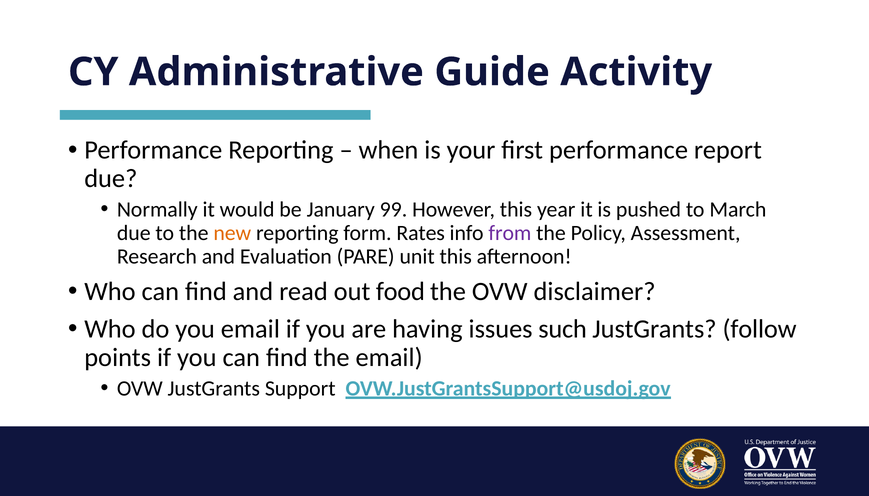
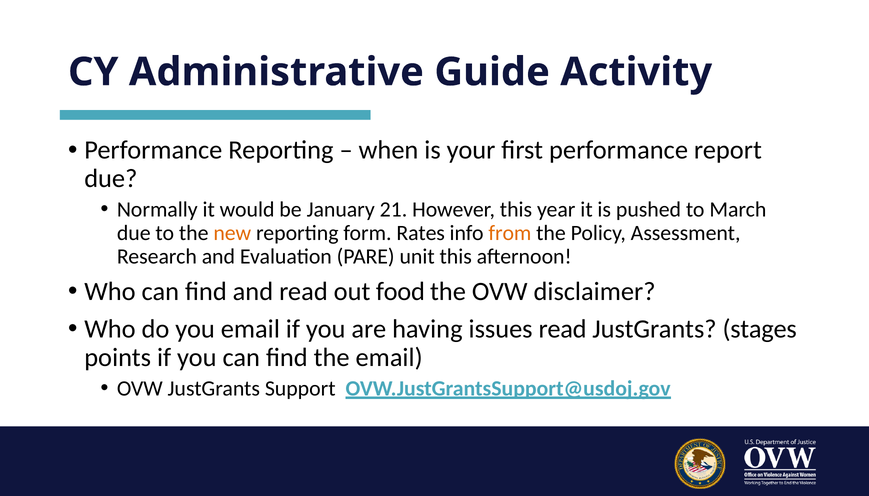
99: 99 -> 21
from colour: purple -> orange
issues such: such -> read
follow: follow -> stages
